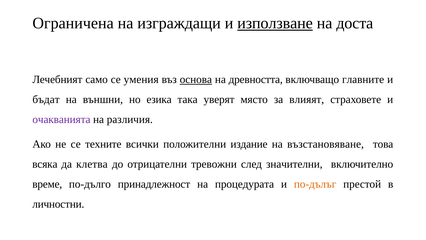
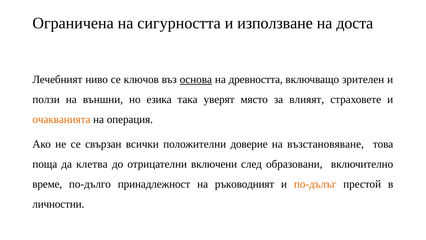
изграждащи: изграждащи -> сигурността
използване underline: present -> none
само: само -> ниво
умения: умения -> ключов
главните: главните -> зрителен
бъдат: бъдат -> ползи
очакванията colour: purple -> orange
различия: различия -> операция
техните: техните -> свързан
издание: издание -> доверие
всяка: всяка -> поща
тревожни: тревожни -> включени
значителни: значителни -> образовани
процедурата: процедурата -> ръководният
